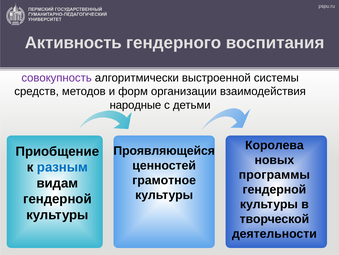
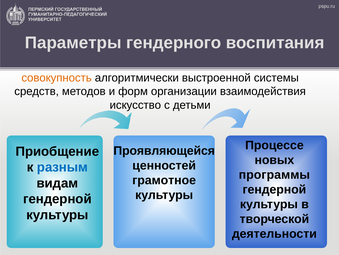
Активность: Активность -> Параметры
совокупность colour: purple -> orange
народные: народные -> искусство
Королева: Королева -> Процессе
